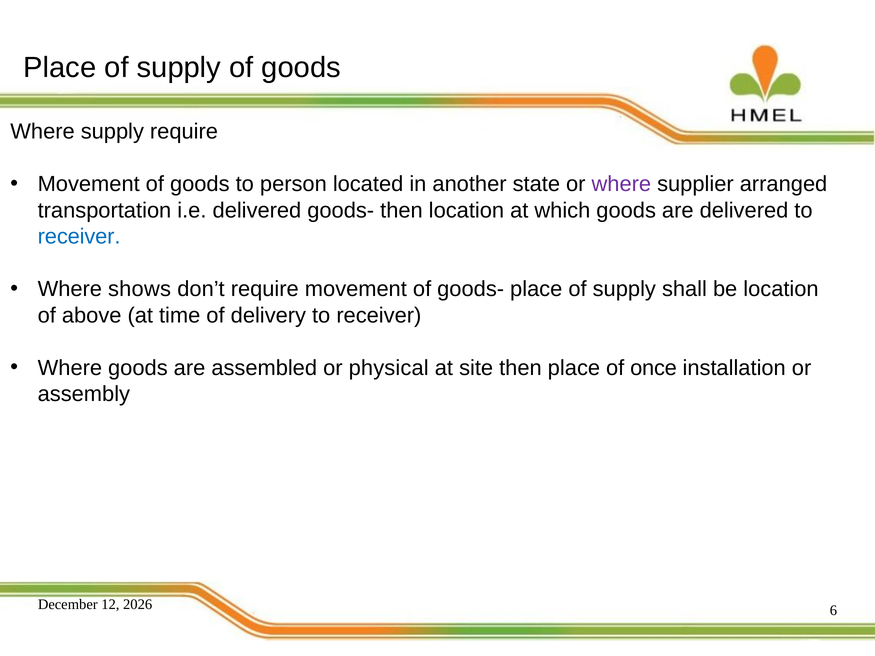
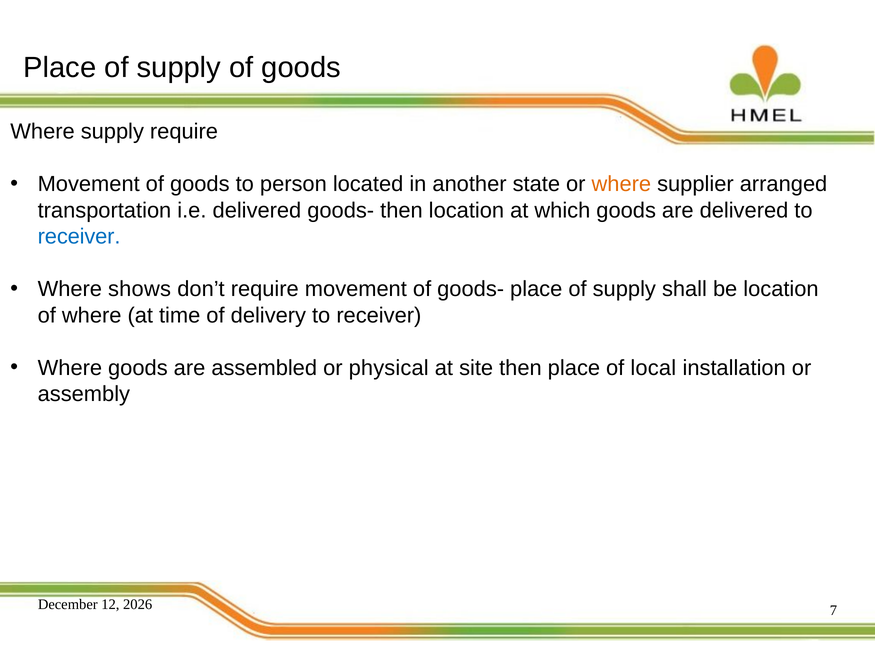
where at (621, 184) colour: purple -> orange
of above: above -> where
once: once -> local
6: 6 -> 7
